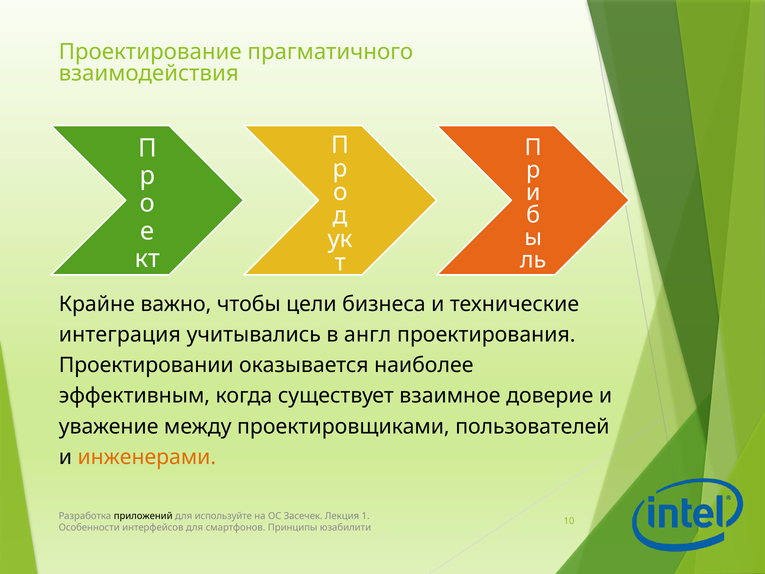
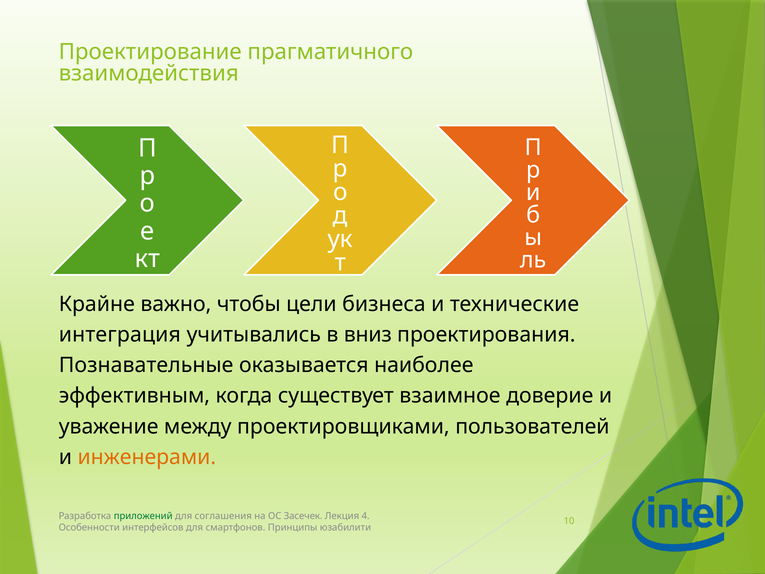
англ: англ -> вниз
Проектировании: Проектировании -> Познавательные
приложений colour: black -> green
используйте: используйте -> соглашения
1: 1 -> 4
